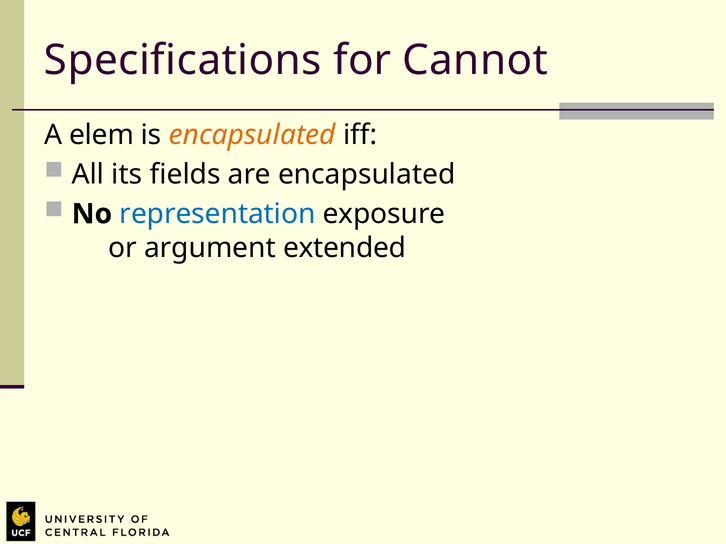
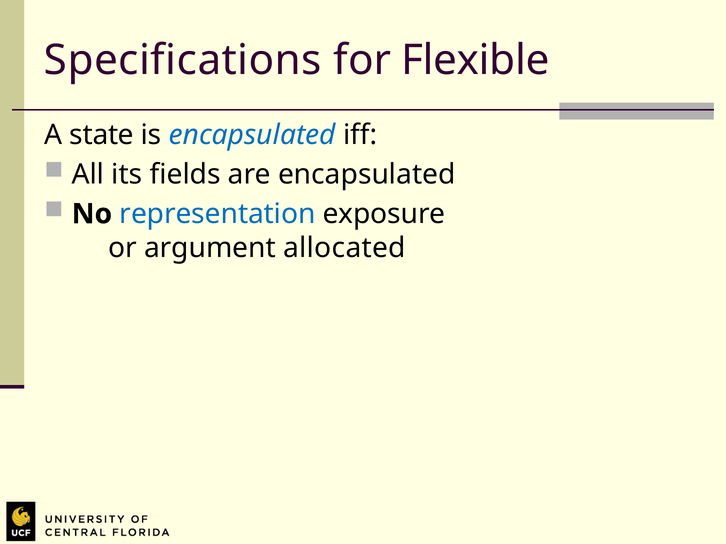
Cannot: Cannot -> Flexible
elem: elem -> state
encapsulated at (252, 135) colour: orange -> blue
extended: extended -> allocated
